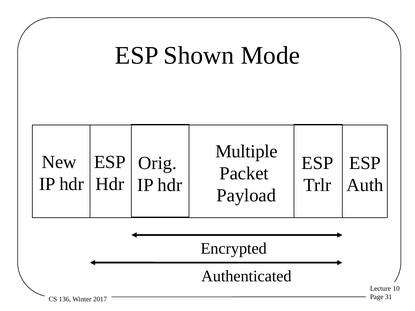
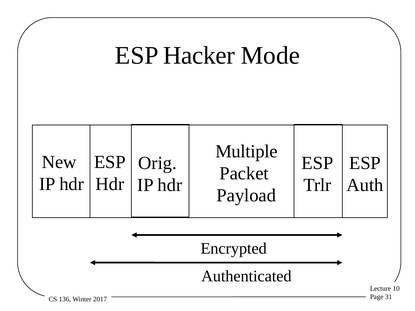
Shown: Shown -> Hacker
